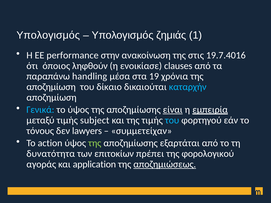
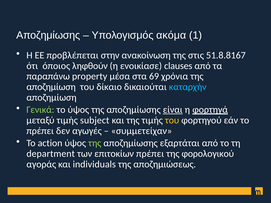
Υπολογισμός at (48, 35): Υπολογισμός -> Αποζημίωσης
ζημιάς: ζημιάς -> ακόμα
performance: performance -> προβλέπεται
19.7.4016: 19.7.4016 -> 51.8.8167
handling: handling -> property
19: 19 -> 69
Γενικά colour: light blue -> light green
εμπειρία: εμπειρία -> φορτηγά
του at (172, 120) colour: light blue -> yellow
τόνους at (40, 131): τόνους -> πρέπει
lawyers: lawyers -> αγωγές
δυνατότητα: δυνατότητα -> department
application: application -> individuals
αποζημιώσεως underline: present -> none
